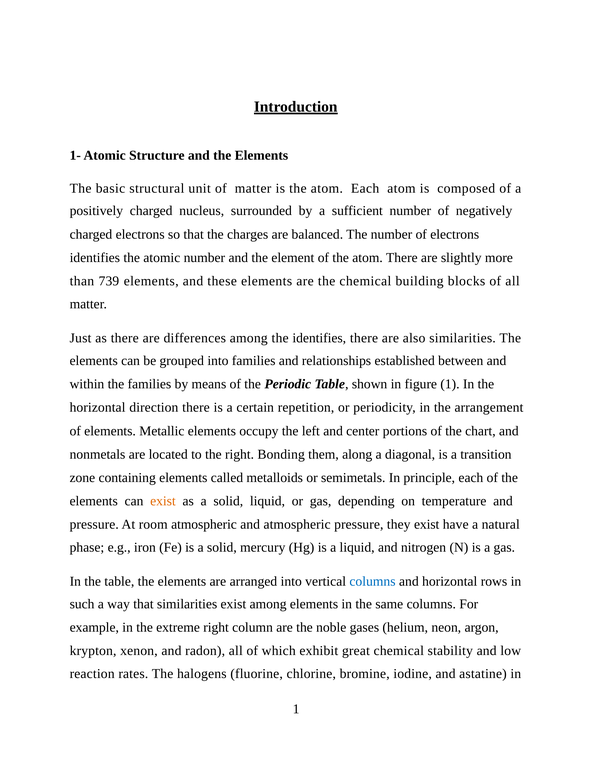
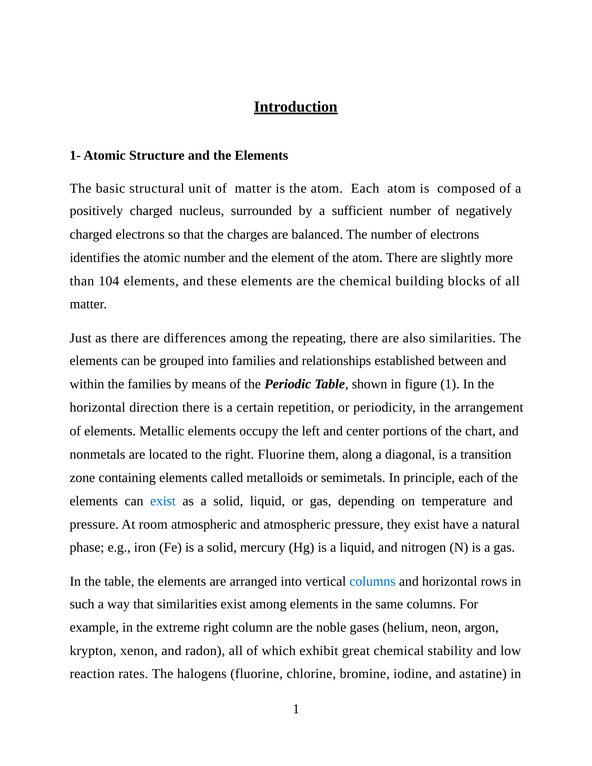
739: 739 -> 104
the identifies: identifies -> repeating
right Bonding: Bonding -> Fluorine
exist at (163, 501) colour: orange -> blue
